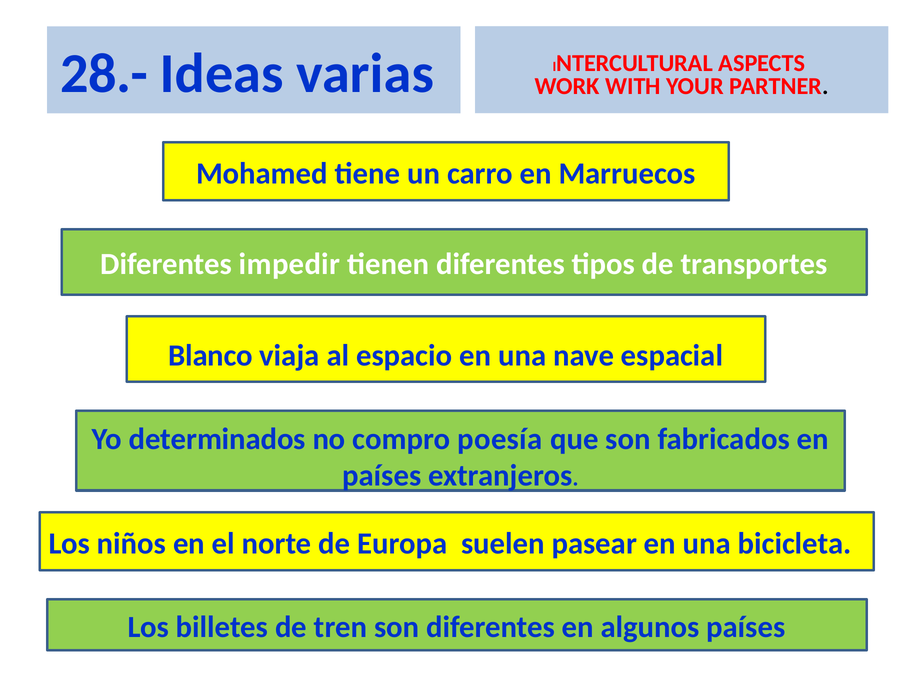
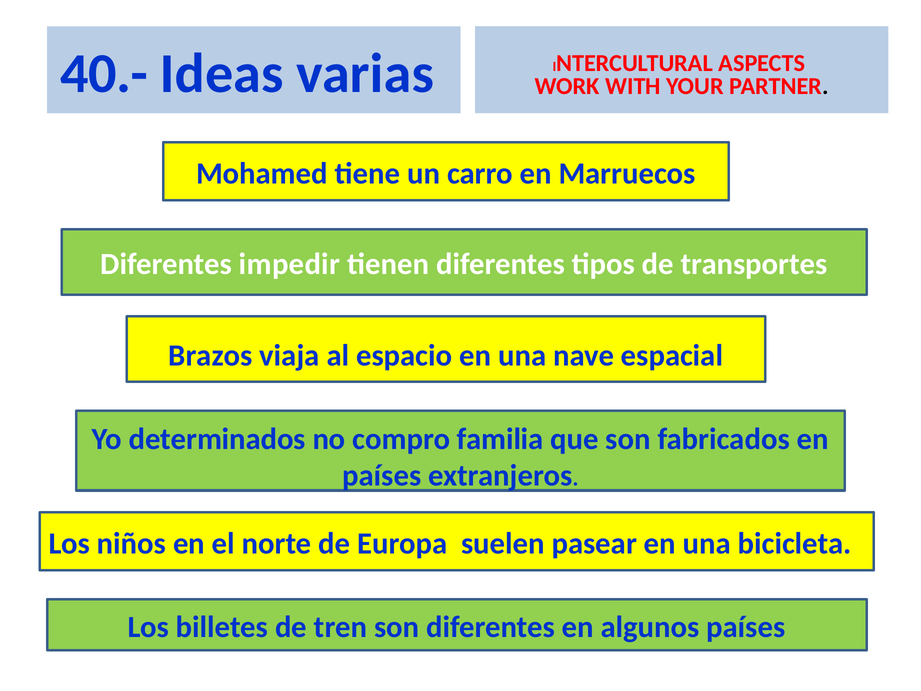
28.-: 28.- -> 40.-
Blanco: Blanco -> Brazos
poesía: poesía -> familia
